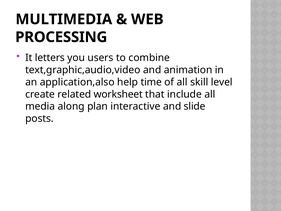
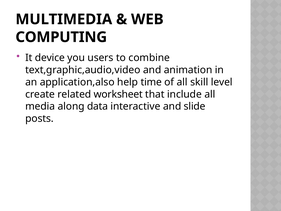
PROCESSING: PROCESSING -> COMPUTING
letters: letters -> device
plan: plan -> data
